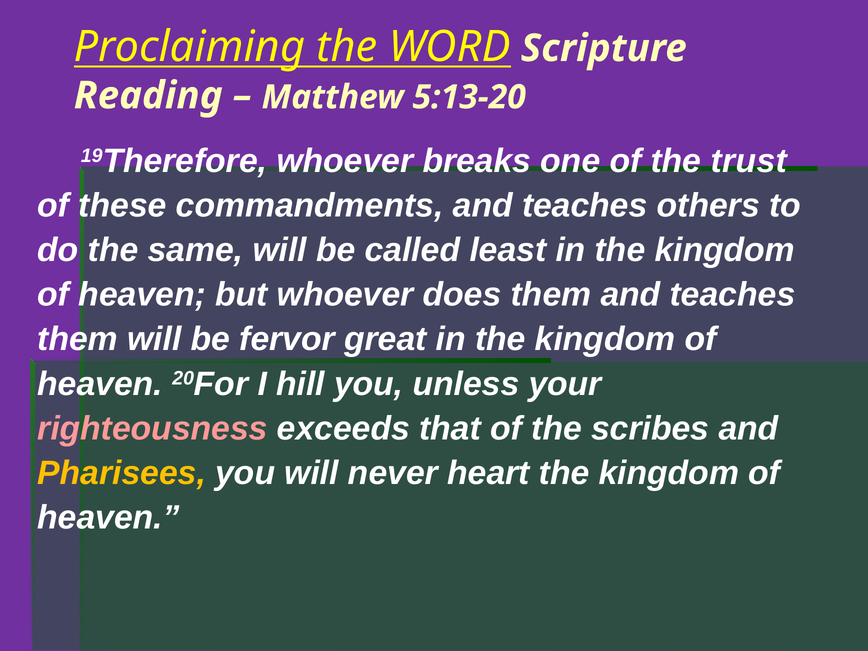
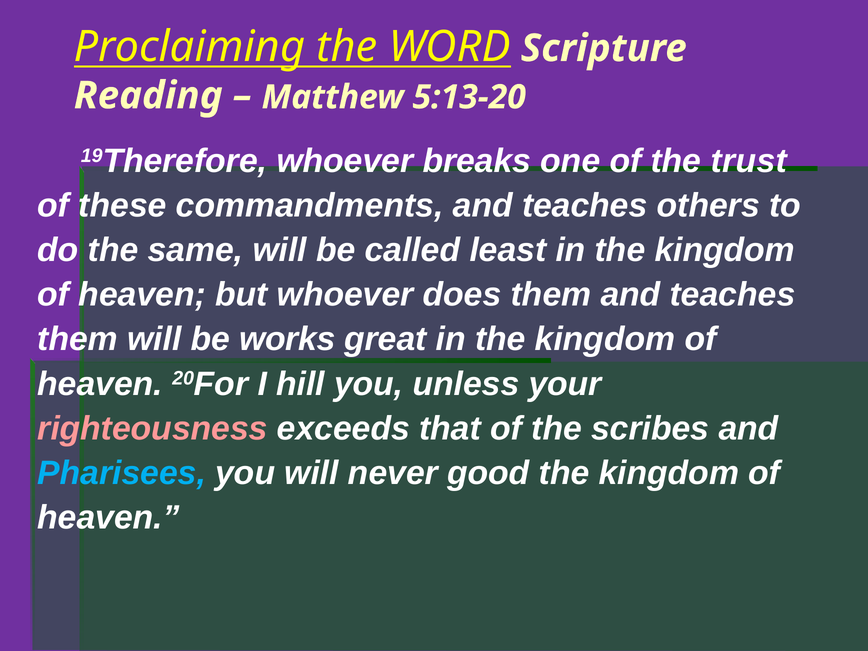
fervor: fervor -> works
Pharisees colour: yellow -> light blue
heart: heart -> good
